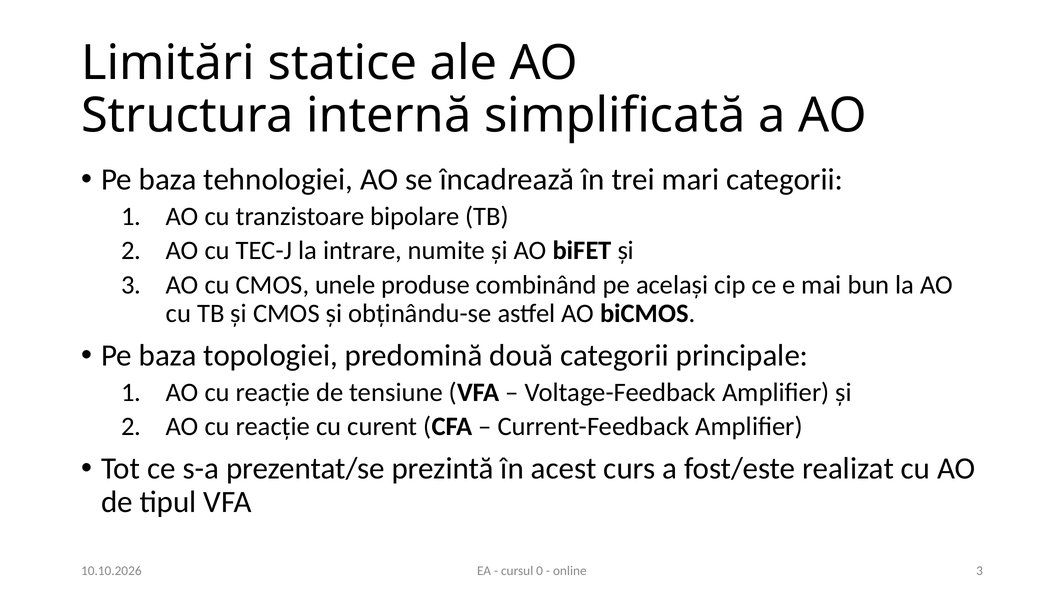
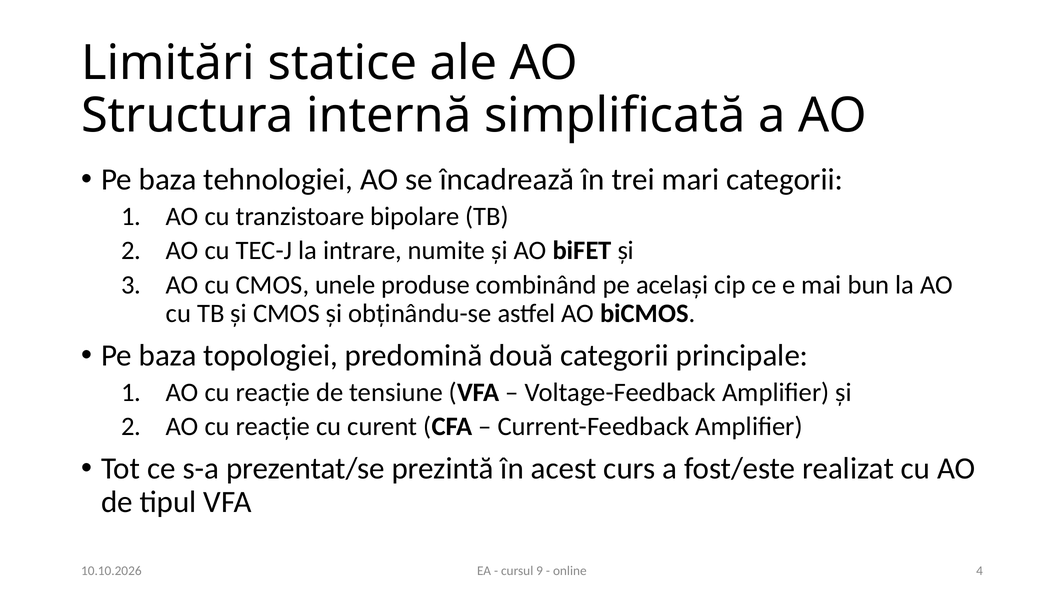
0: 0 -> 9
online 3: 3 -> 4
